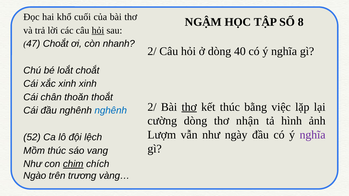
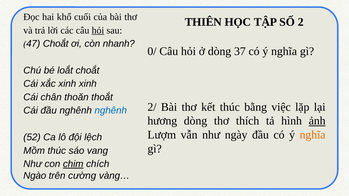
NGẬM: NGẬM -> THIÊN
8: 8 -> 2
2/ at (152, 51): 2/ -> 0/
40: 40 -> 37
thơ at (189, 107) underline: present -> none
cường: cường -> hương
nhận: nhận -> thích
ảnh underline: none -> present
nghĩa at (313, 135) colour: purple -> orange
trương: trương -> cường
